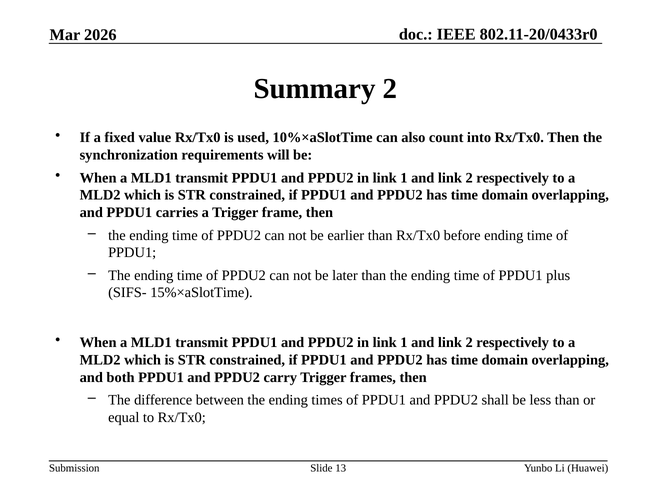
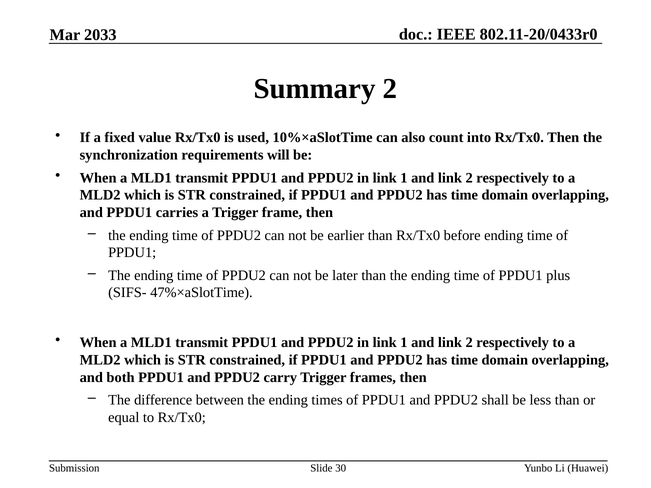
2026: 2026 -> 2033
15%×aSlotTime: 15%×aSlotTime -> 47%×aSlotTime
13: 13 -> 30
